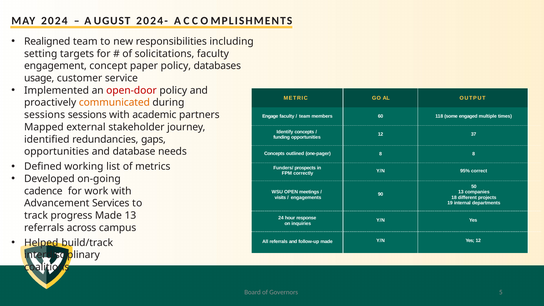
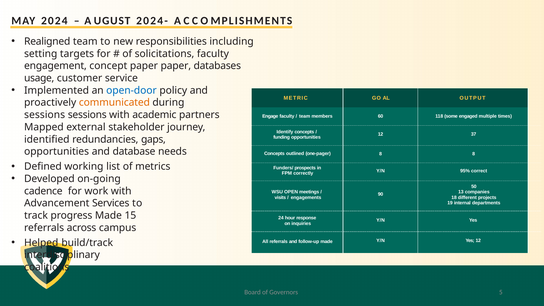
paper policy: policy -> paper
open-door colour: red -> blue
Made 13: 13 -> 15
